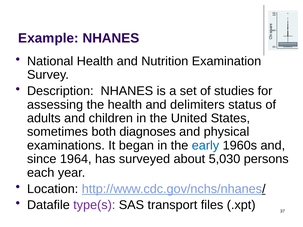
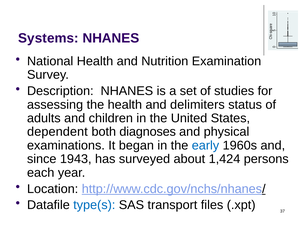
Example: Example -> Systems
sometimes: sometimes -> dependent
1964: 1964 -> 1943
5,030: 5,030 -> 1,424
type(s colour: purple -> blue
